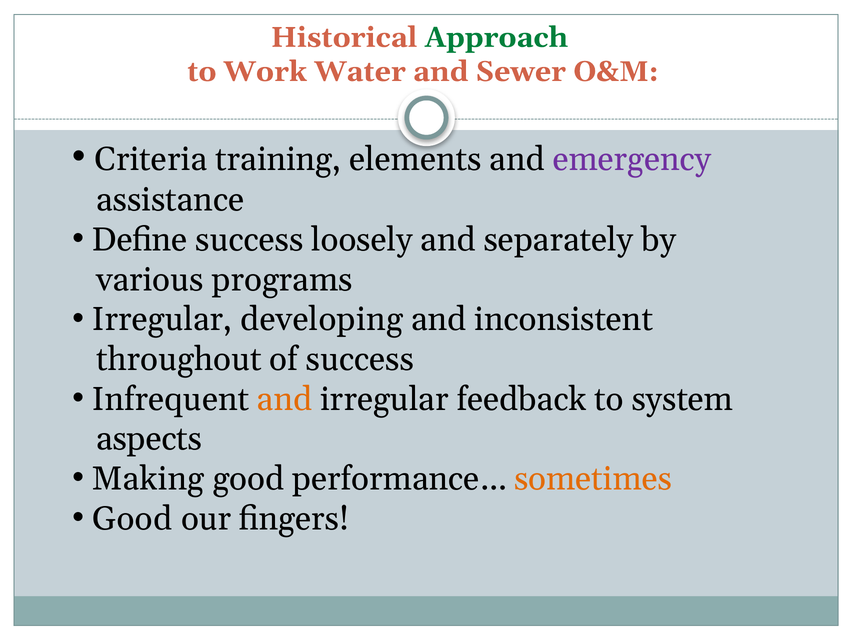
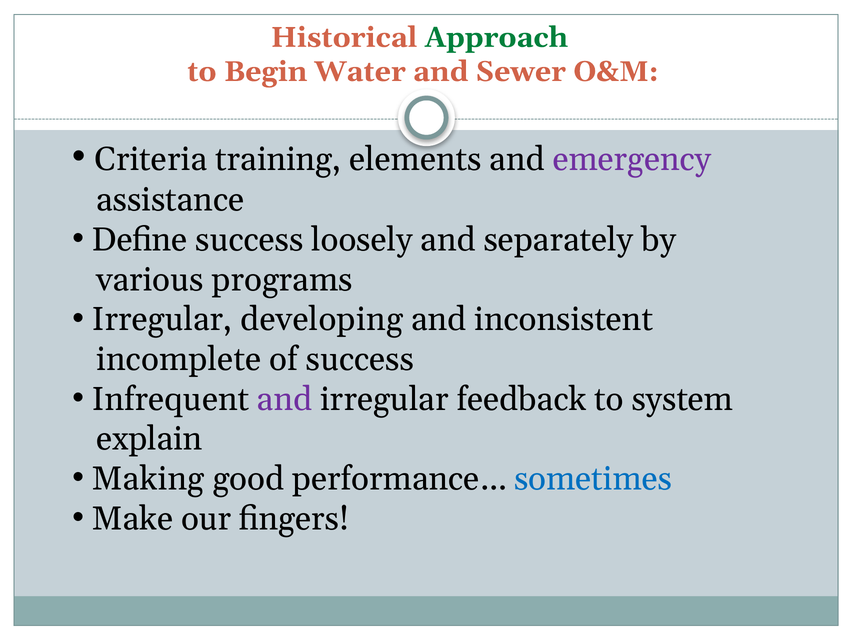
Work: Work -> Begin
throughout: throughout -> incomplete
and at (285, 399) colour: orange -> purple
aspects: aspects -> explain
sometimes colour: orange -> blue
Good at (132, 518): Good -> Make
